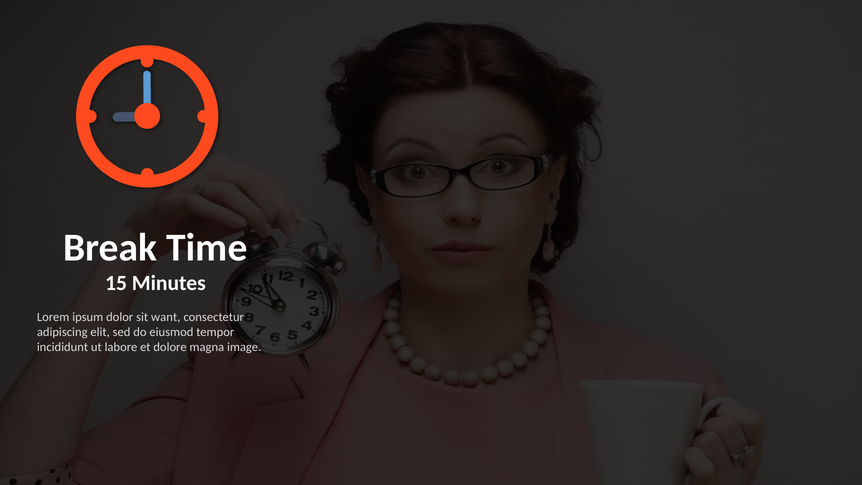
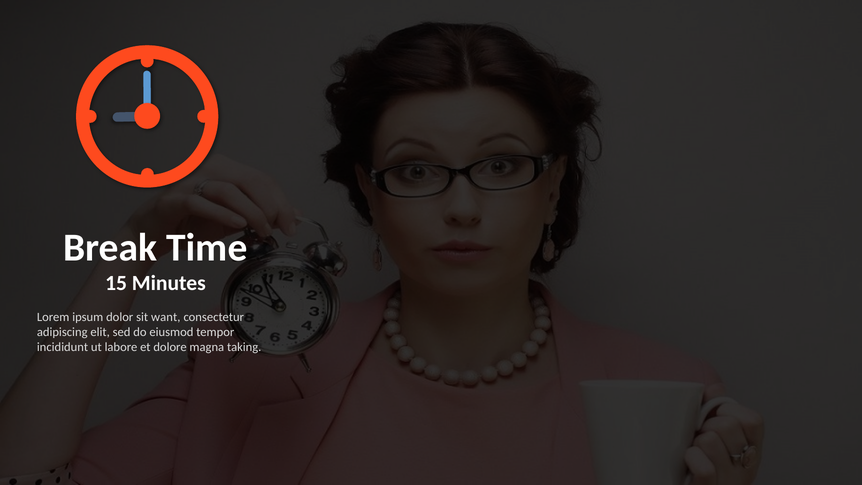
image: image -> taking
